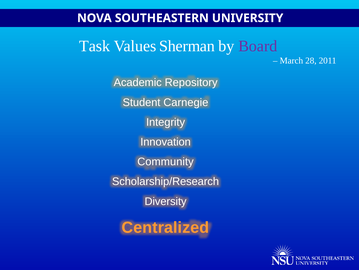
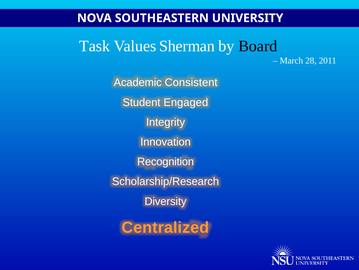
Board colour: purple -> black
Repository: Repository -> Consistent
Carnegie: Carnegie -> Engaged
Community: Community -> Recognition
